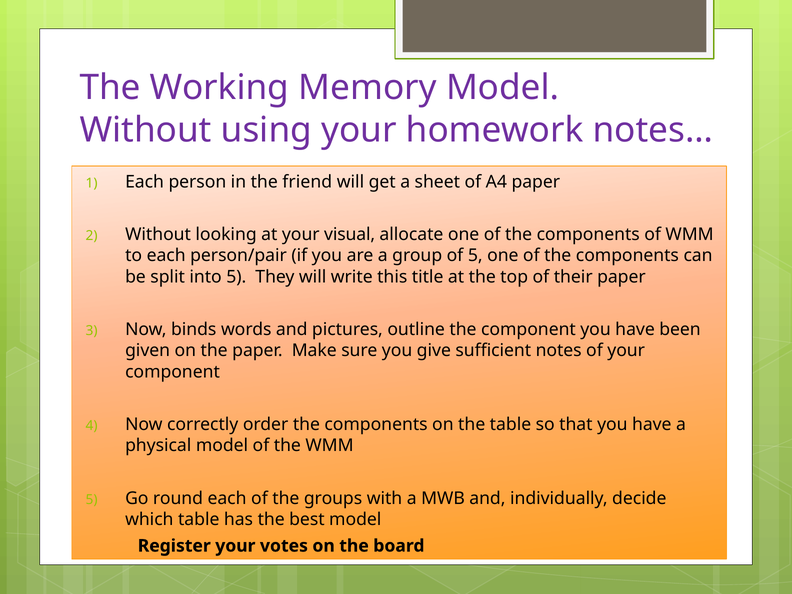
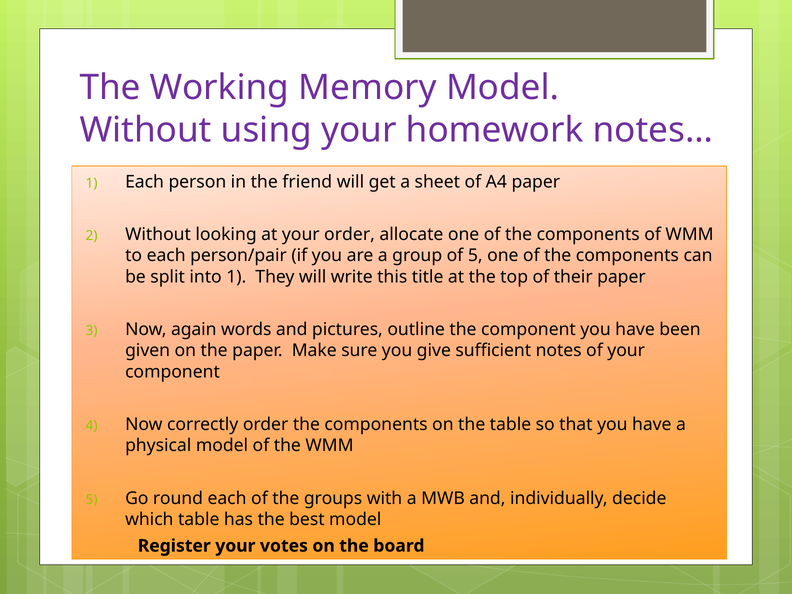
your visual: visual -> order
into 5: 5 -> 1
binds: binds -> again
